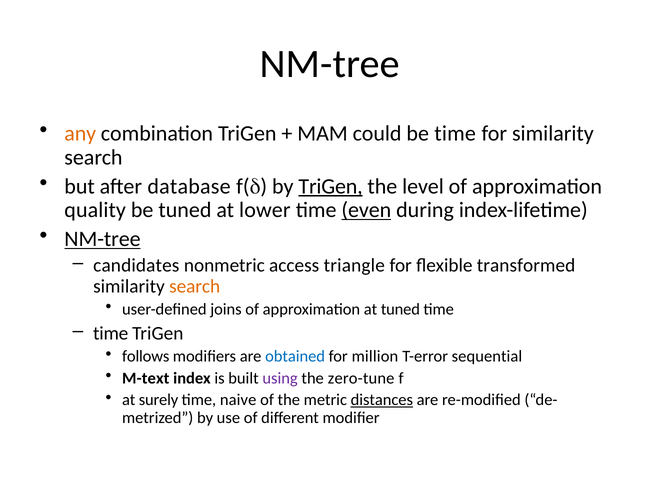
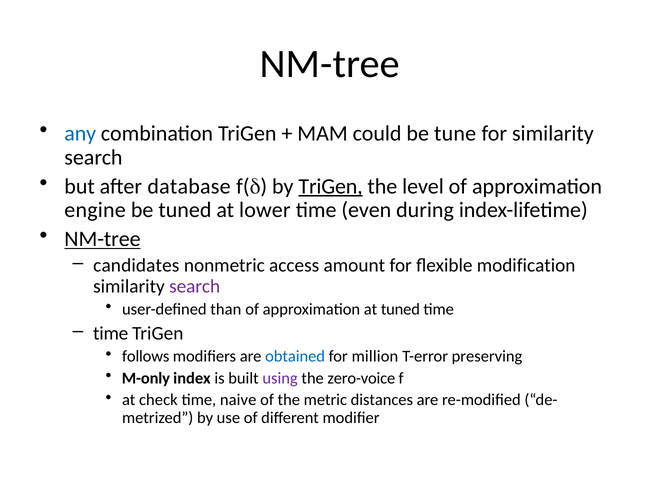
any colour: orange -> blue
be time: time -> tune
quality: quality -> engine
even underline: present -> none
triangle: triangle -> amount
transformed: transformed -> modification
search at (195, 286) colour: orange -> purple
joins: joins -> than
sequential: sequential -> preserving
M-text: M-text -> M-only
zero-tune: zero-tune -> zero-voice
surely: surely -> check
distances underline: present -> none
